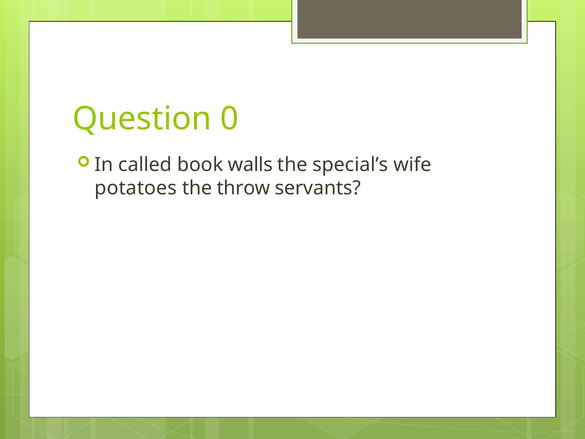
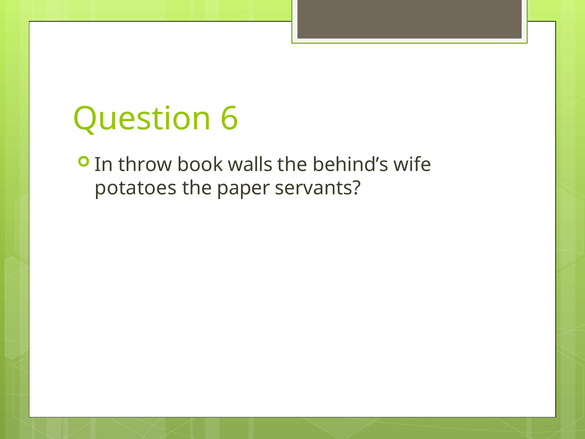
0: 0 -> 6
called: called -> throw
special’s: special’s -> behind’s
throw: throw -> paper
